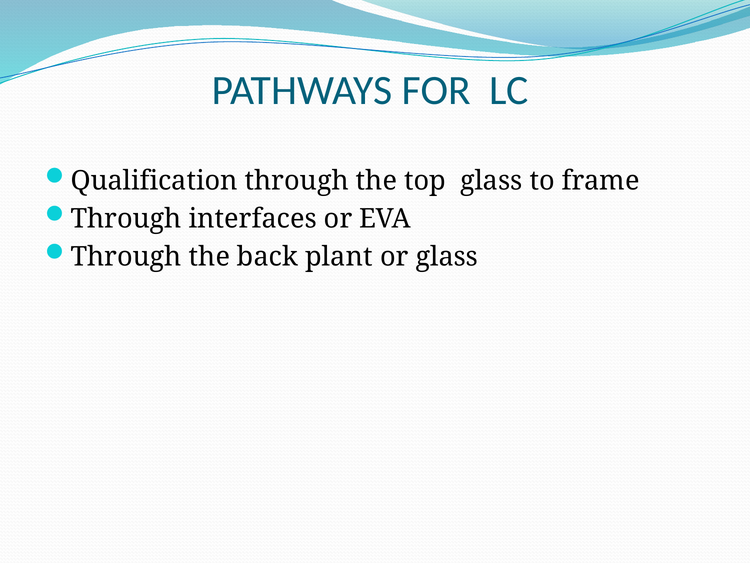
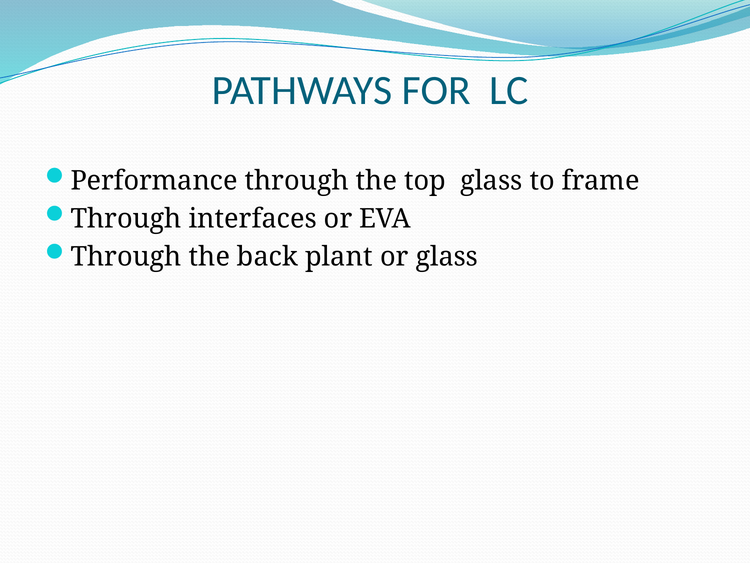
Qualification: Qualification -> Performance
